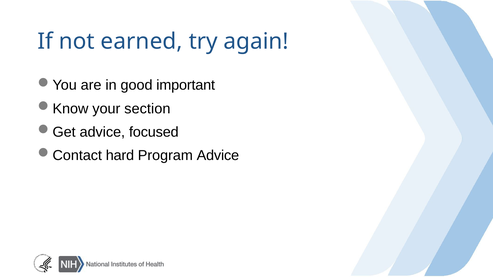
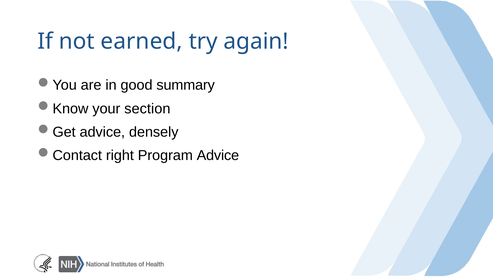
important: important -> summary
focused: focused -> densely
hard: hard -> right
